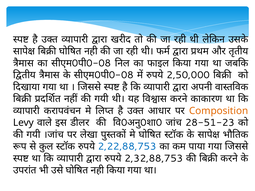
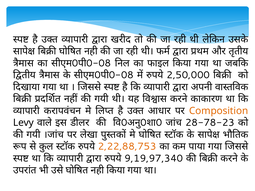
28-51-23: 28-51-23 -> 28-78-23
2,22,88,753 colour: blue -> orange
2,32,88,753: 2,32,88,753 -> 9,19,97,340
